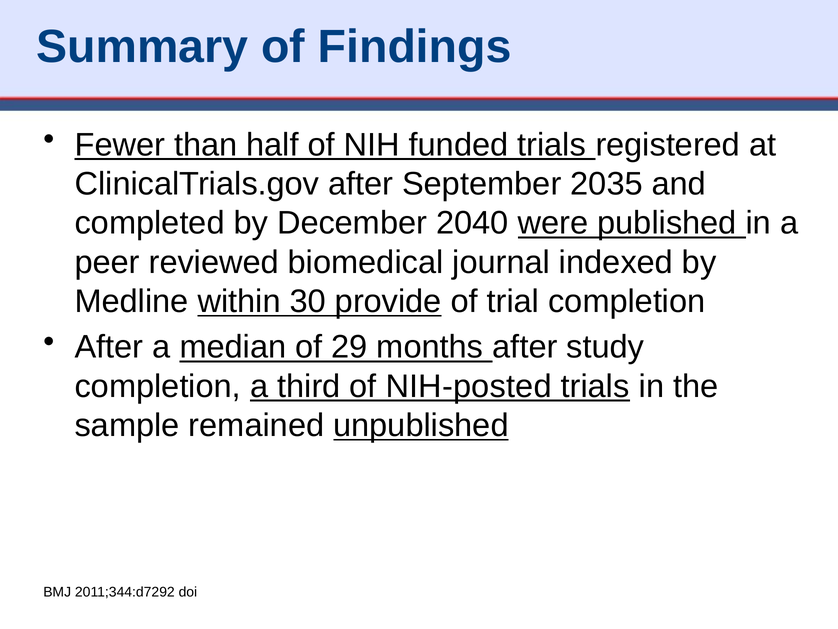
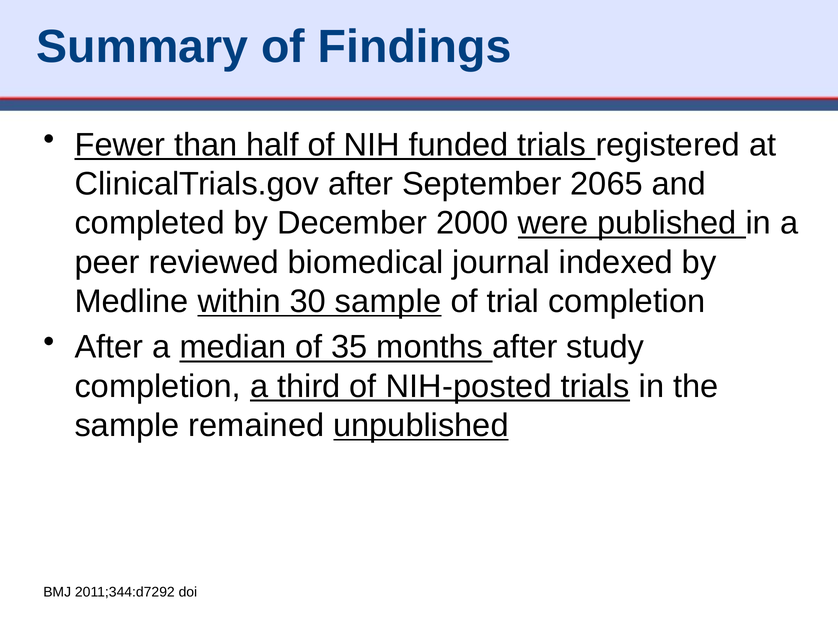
2035: 2035 -> 2065
2040: 2040 -> 2000
30 provide: provide -> sample
29: 29 -> 35
